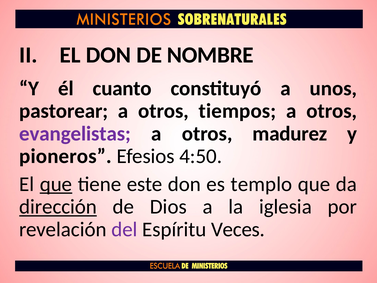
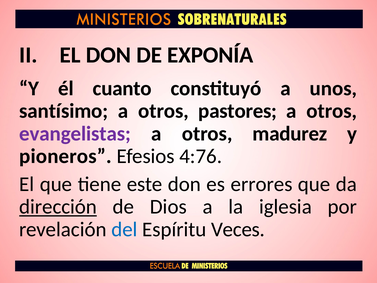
NOMBRE: NOMBRE -> EXPONÍA
pastorear: pastorear -> santísimo
tiempos: tiempos -> pastores
4:50: 4:50 -> 4:76
que at (56, 184) underline: present -> none
templo: templo -> errores
del colour: purple -> blue
